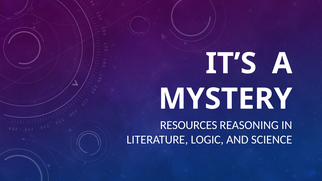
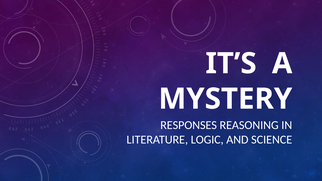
RESOURCES: RESOURCES -> RESPONSES
